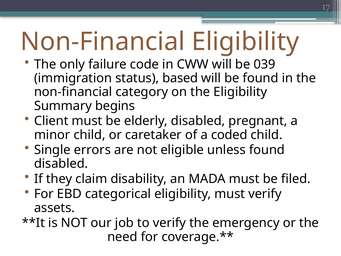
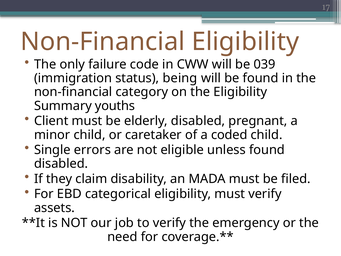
based: based -> being
begins: begins -> youths
